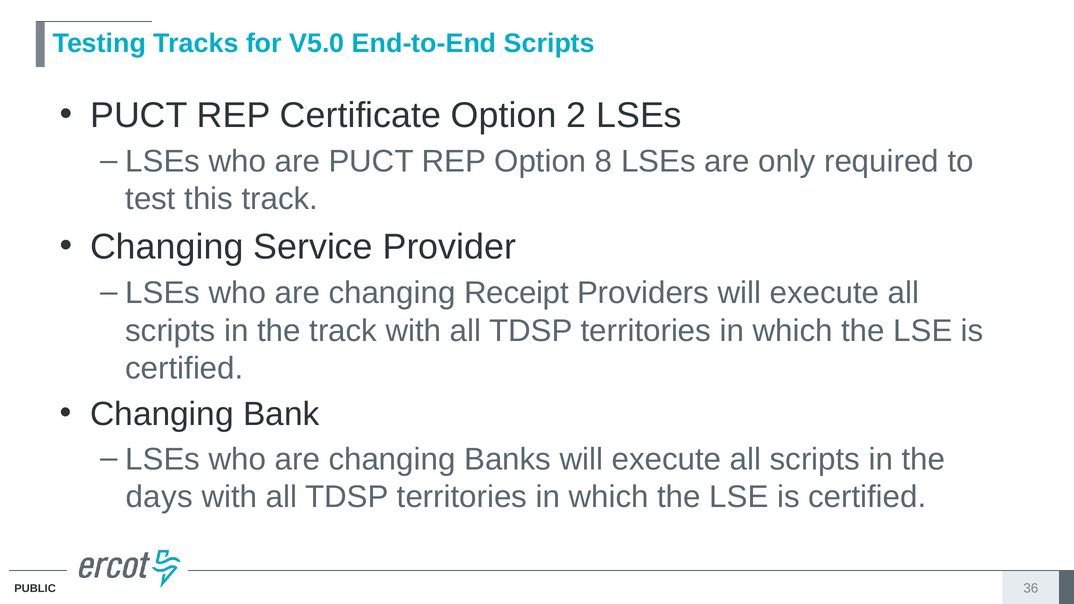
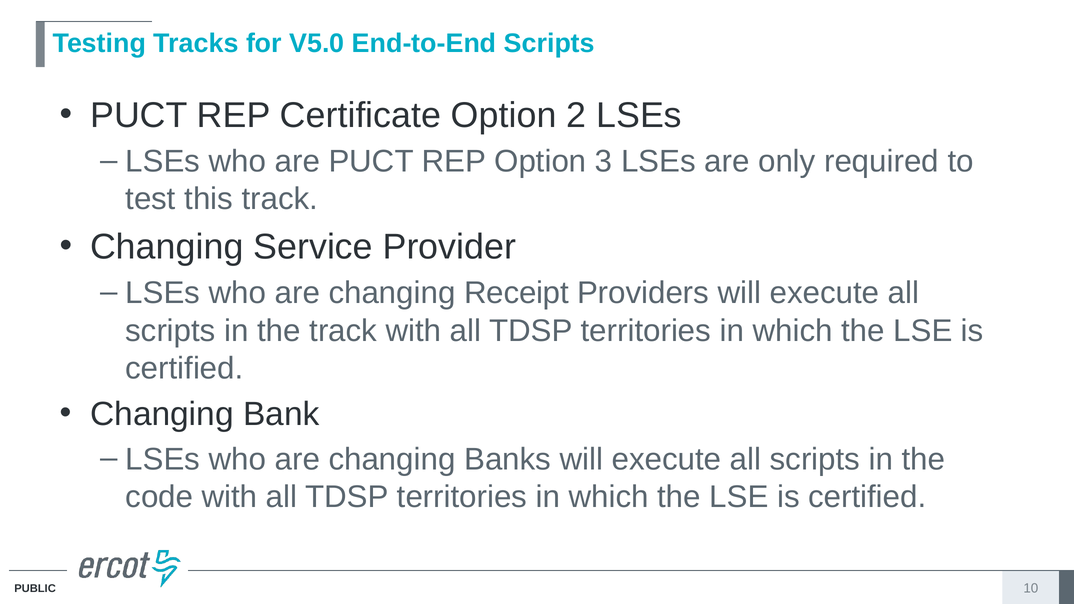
8: 8 -> 3
days: days -> code
36: 36 -> 10
